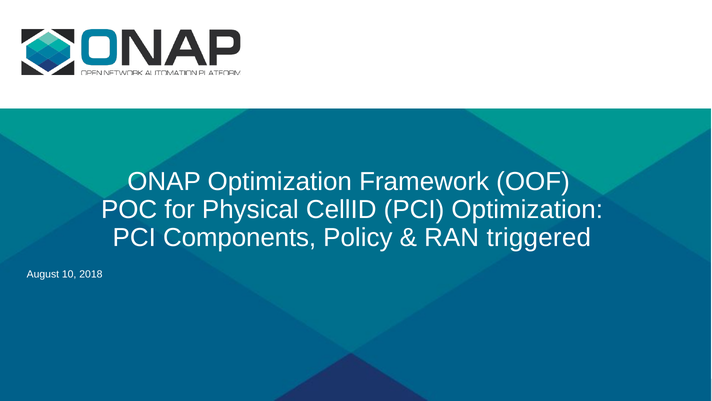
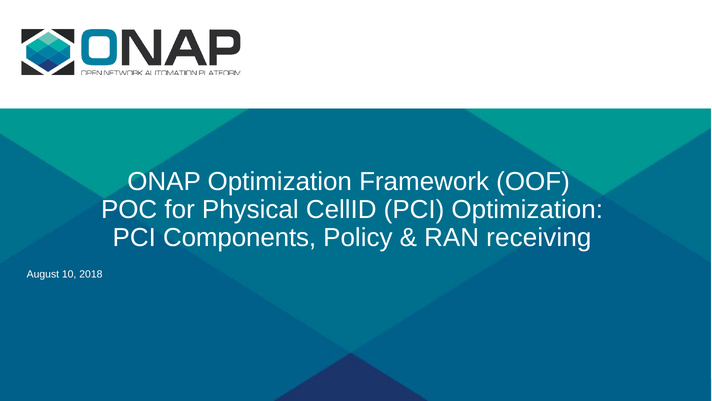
triggered: triggered -> receiving
